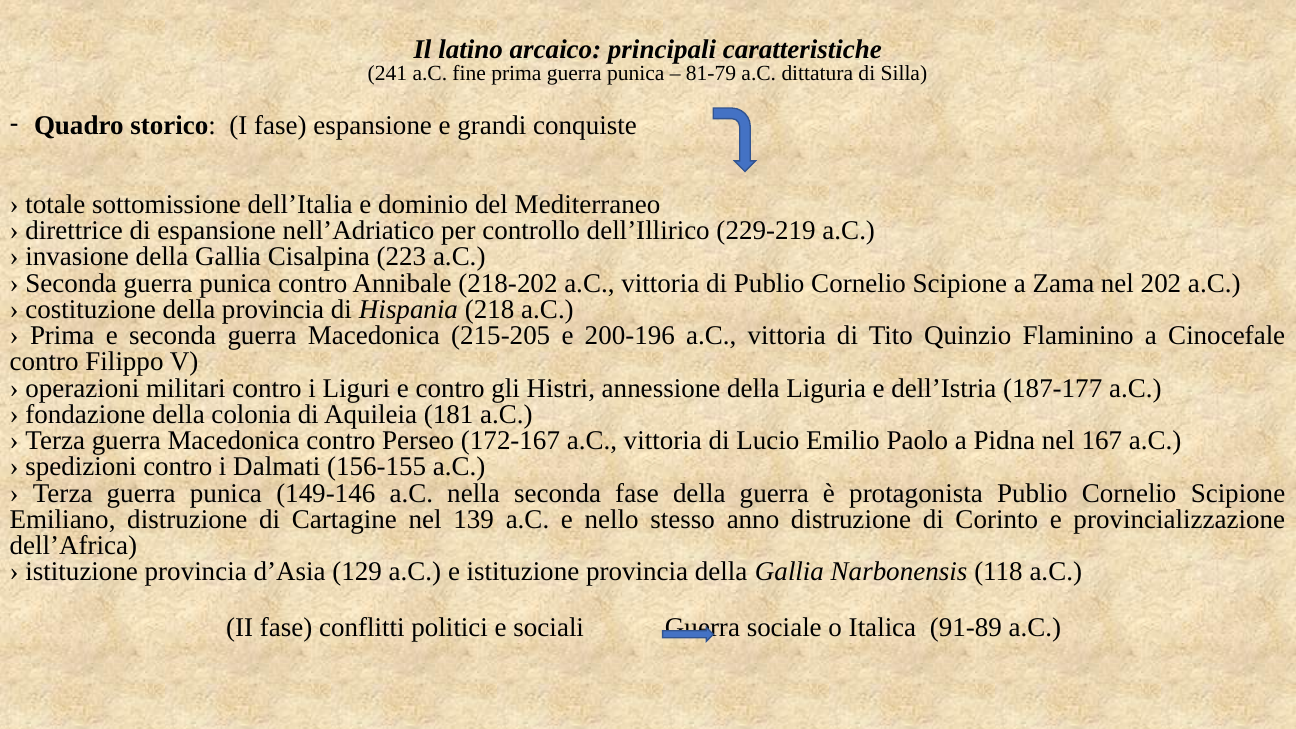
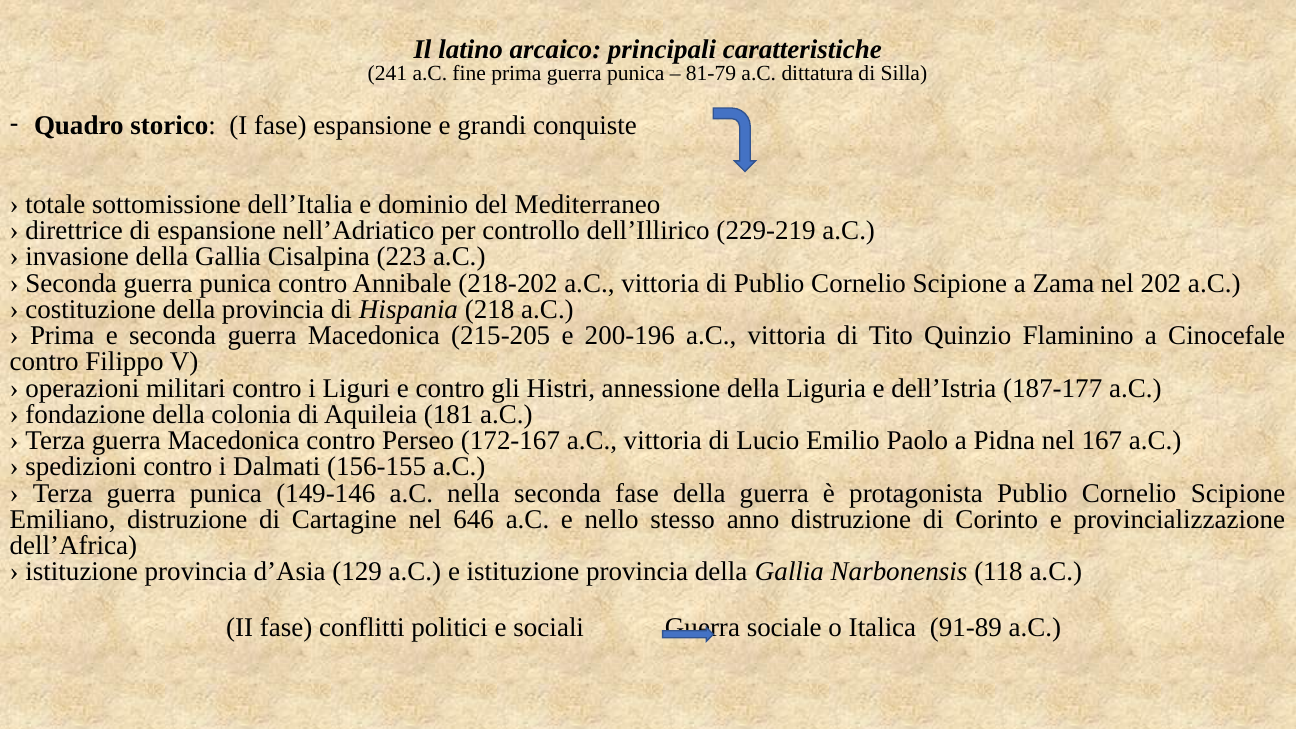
139: 139 -> 646
